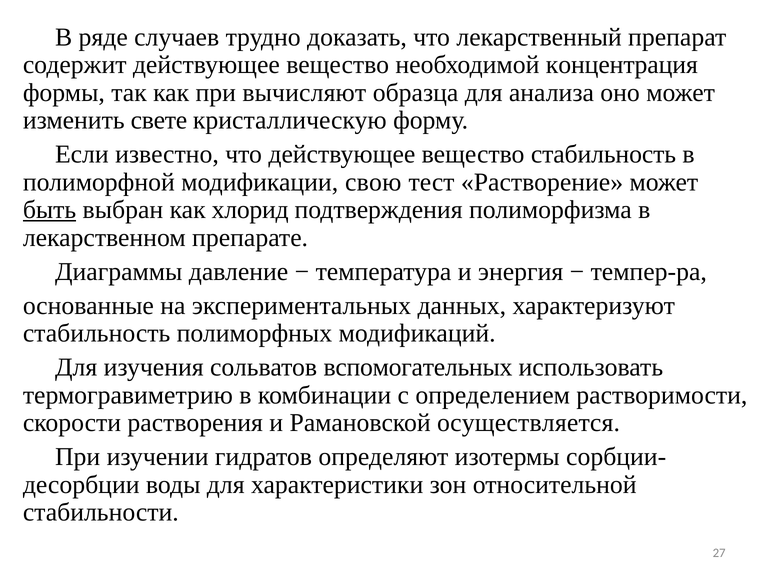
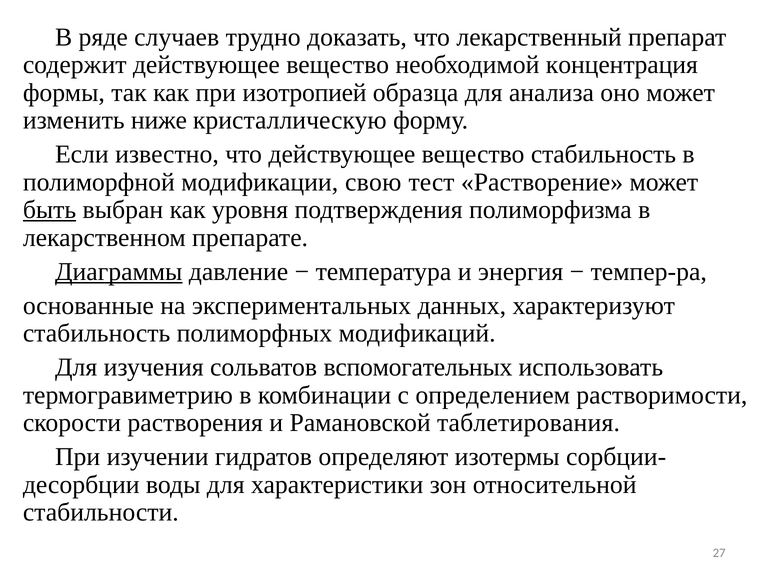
вычисляют: вычисляют -> изотропией
свете: свете -> ниже
хлорид: хлорид -> уровня
Диаграммы underline: none -> present
осуществляется: осуществляется -> таблетирования
